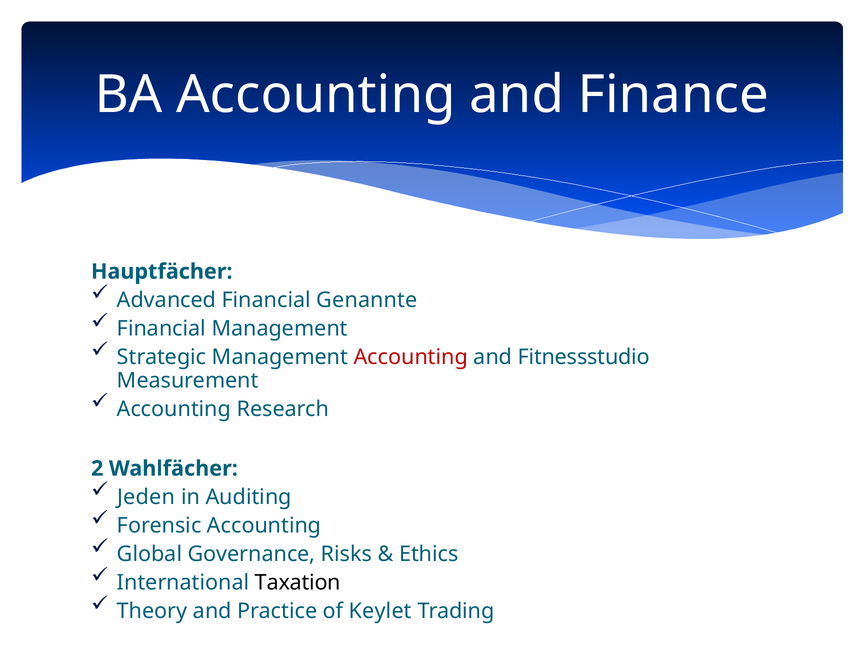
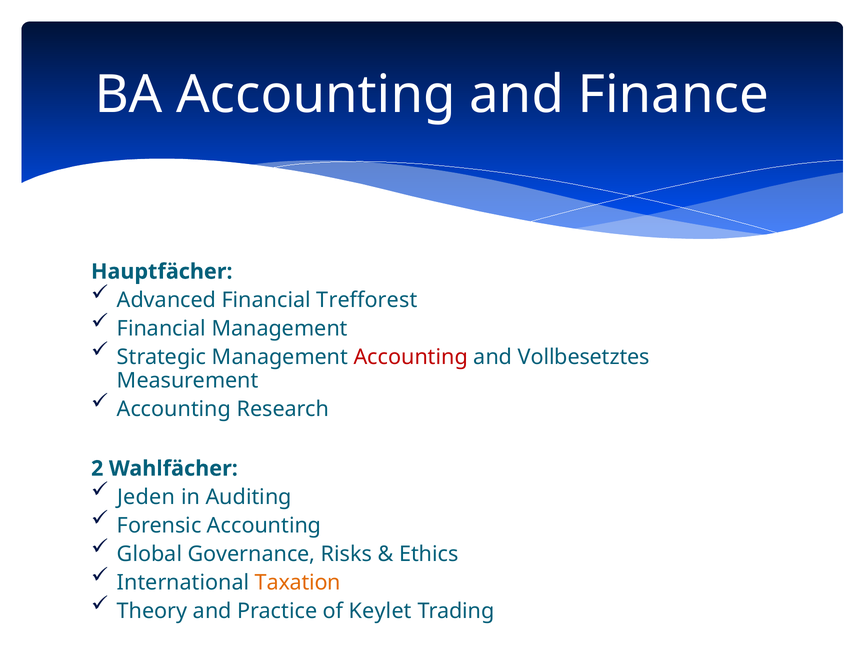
Genannte: Genannte -> Trefforest
Fitnessstudio: Fitnessstudio -> Vollbesetztes
Taxation colour: black -> orange
